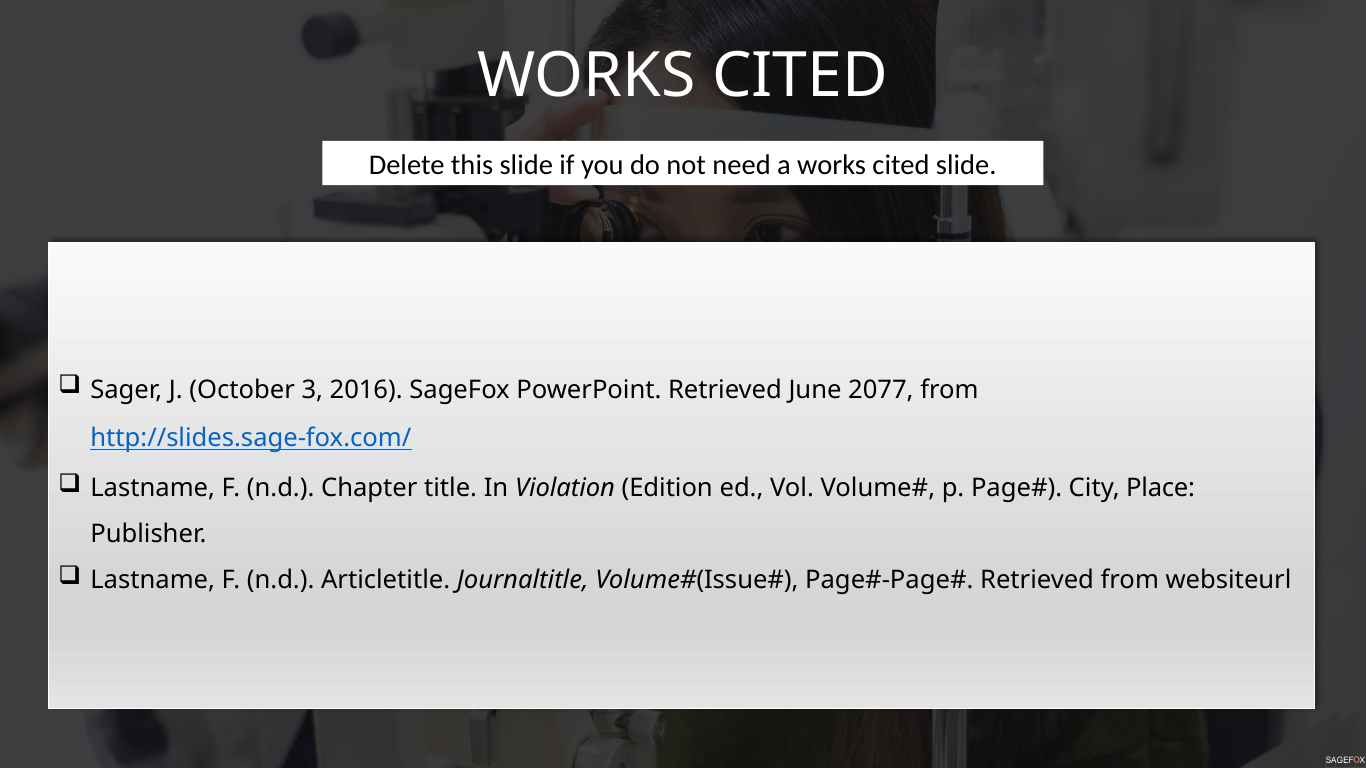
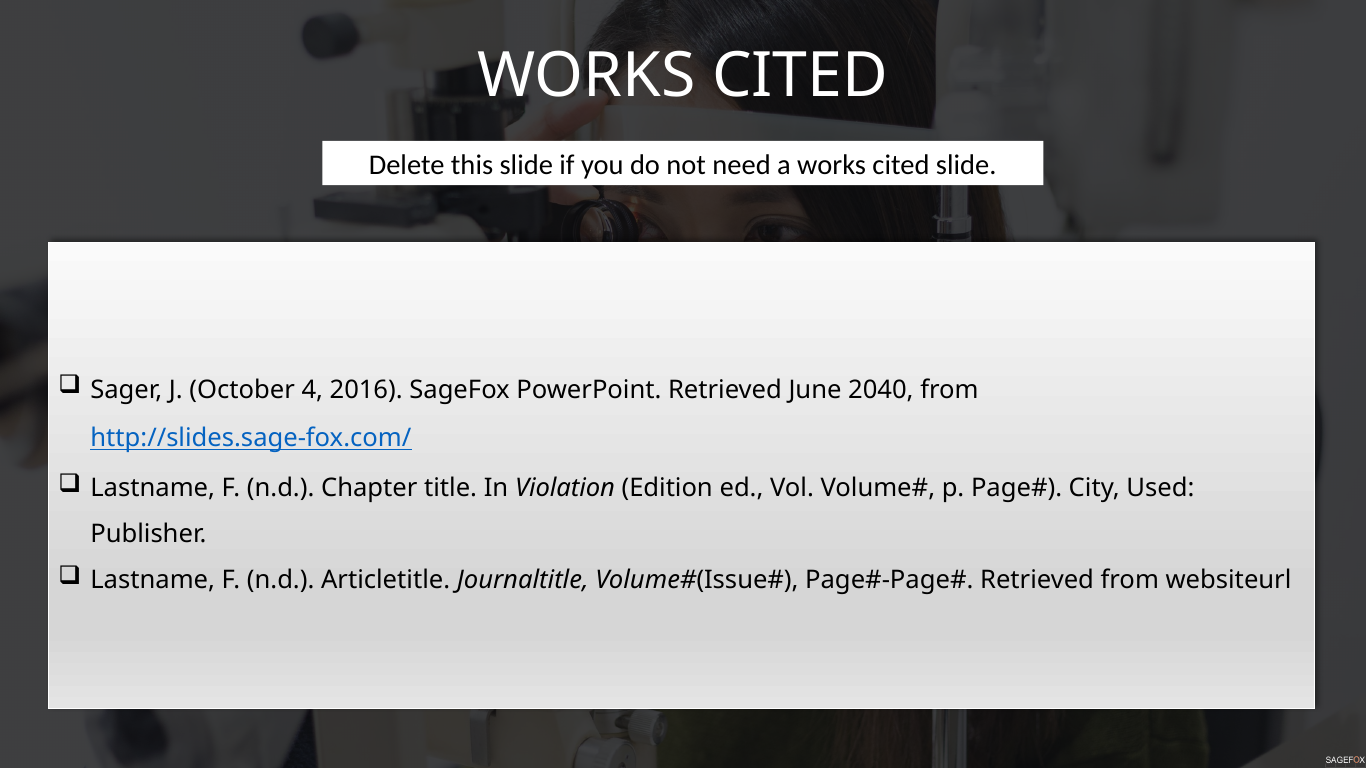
3: 3 -> 4
2077: 2077 -> 2040
Place: Place -> Used
